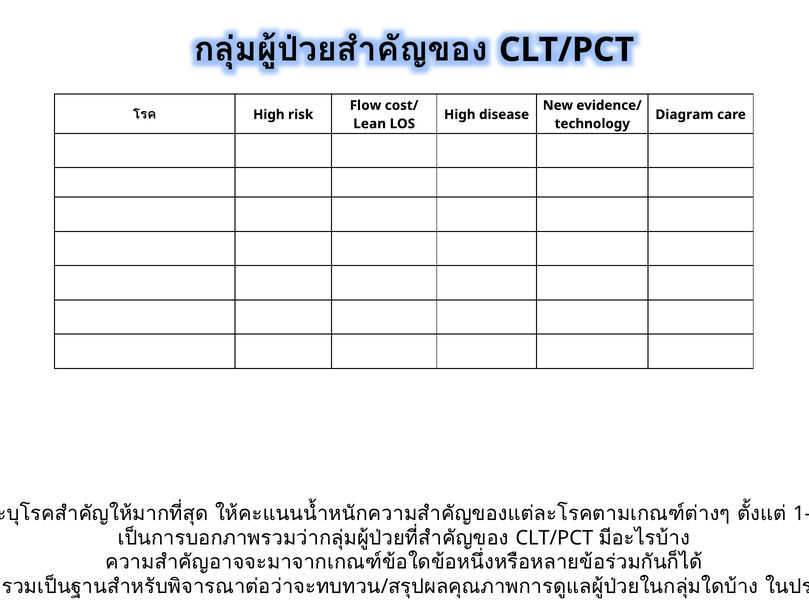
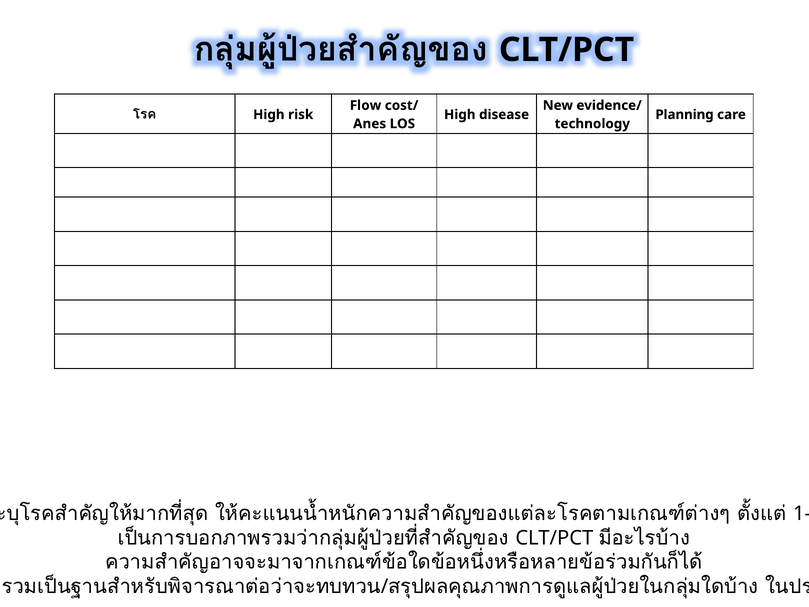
Diagram: Diagram -> Planning
Lean: Lean -> Anes
